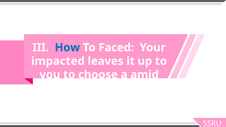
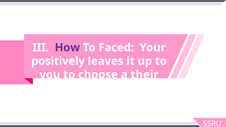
How colour: blue -> purple
impacted: impacted -> positively
amid: amid -> their
